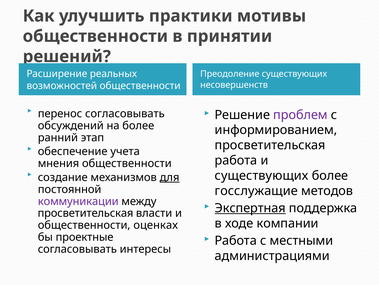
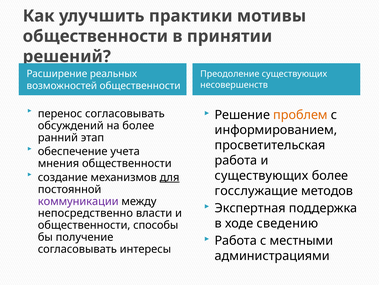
проблем colour: purple -> orange
Экспертная underline: present -> none
просветительская at (86, 213): просветительская -> непосредственно
компании: компании -> сведению
оценках: оценках -> способы
проектные: проектные -> получение
